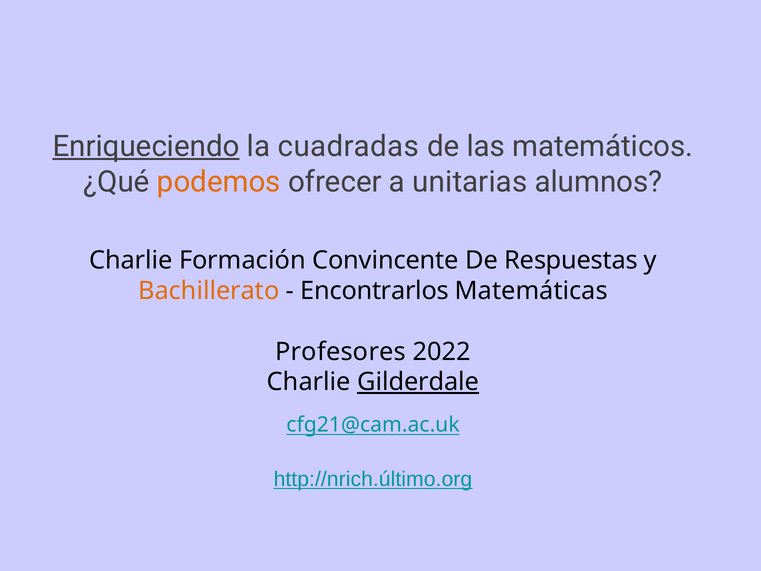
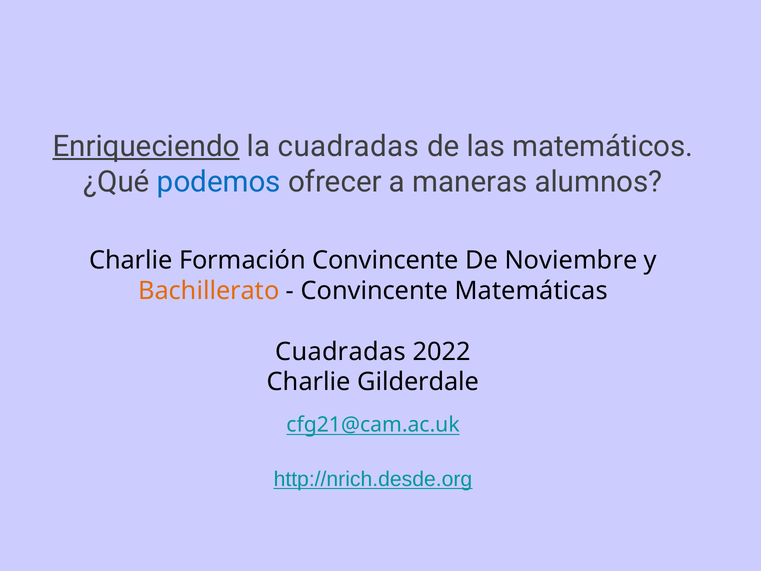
podemos colour: orange -> blue
unitarias: unitarias -> maneras
Respuestas: Respuestas -> Noviembre
Encontrarlos at (375, 291): Encontrarlos -> Convincente
Profesores at (341, 351): Profesores -> Cuadradas
Gilderdale underline: present -> none
http://nrich.último.org: http://nrich.último.org -> http://nrich.desde.org
